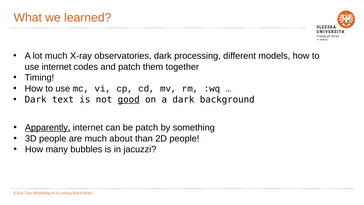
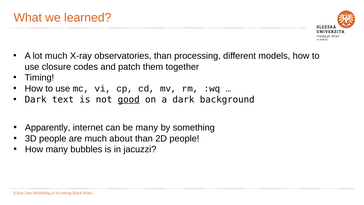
observatories dark: dark -> than
use internet: internet -> closure
Apparently underline: present -> none
be patch: patch -> many
